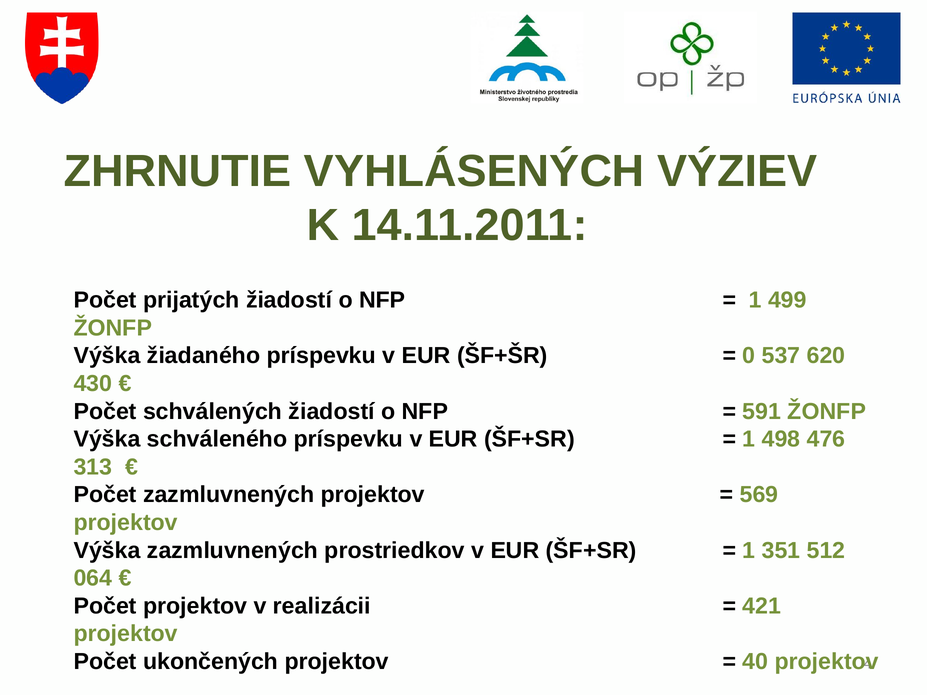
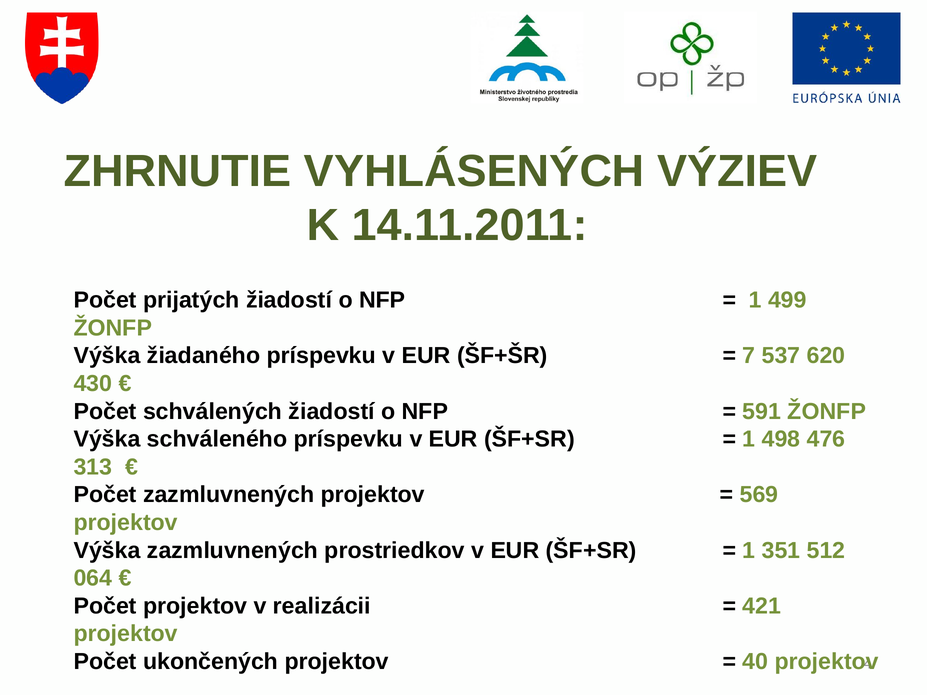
0: 0 -> 7
